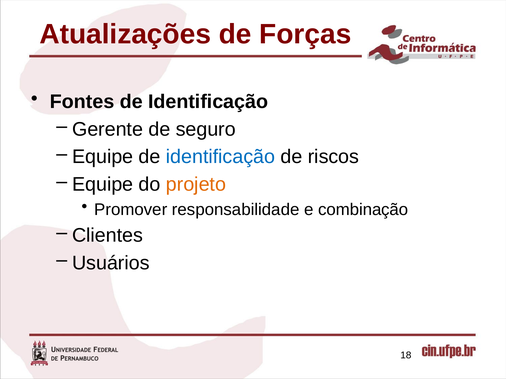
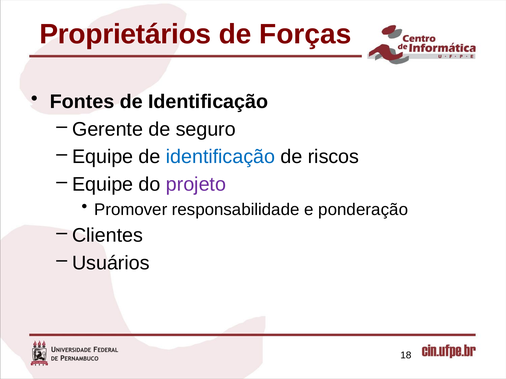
Atualizações: Atualizações -> Proprietários
projeto colour: orange -> purple
combinação: combinação -> ponderação
